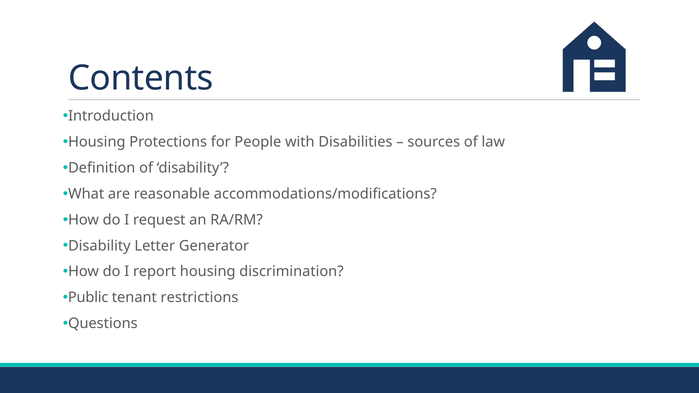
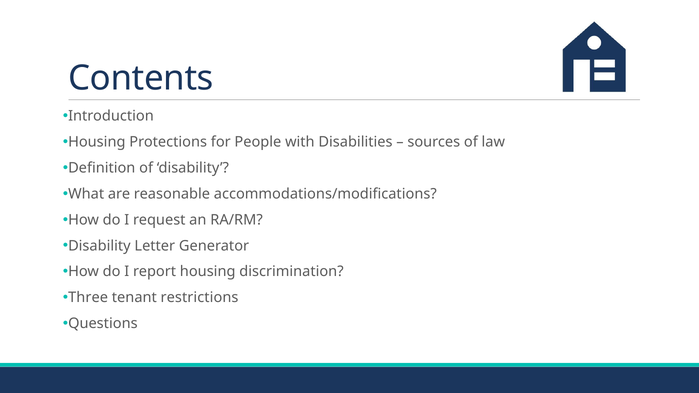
Public: Public -> Three
